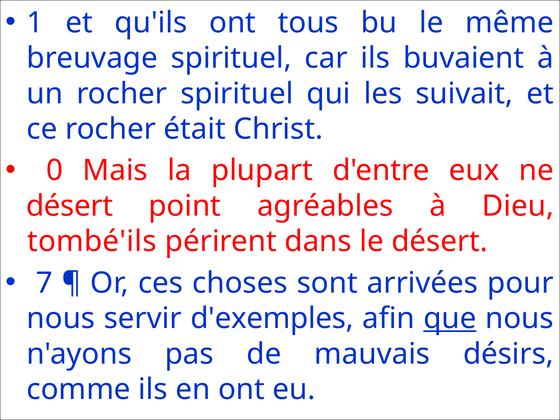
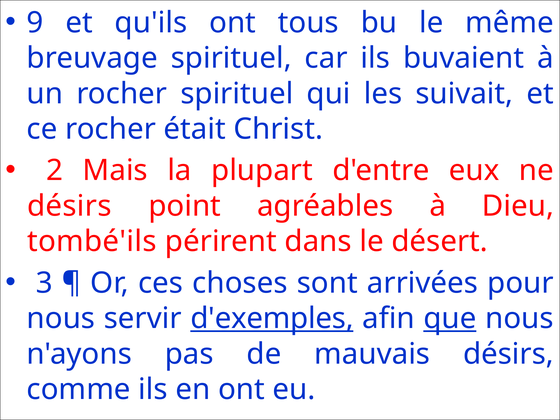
1: 1 -> 9
0: 0 -> 2
désert at (70, 206): désert -> désirs
7: 7 -> 3
d'exemples underline: none -> present
